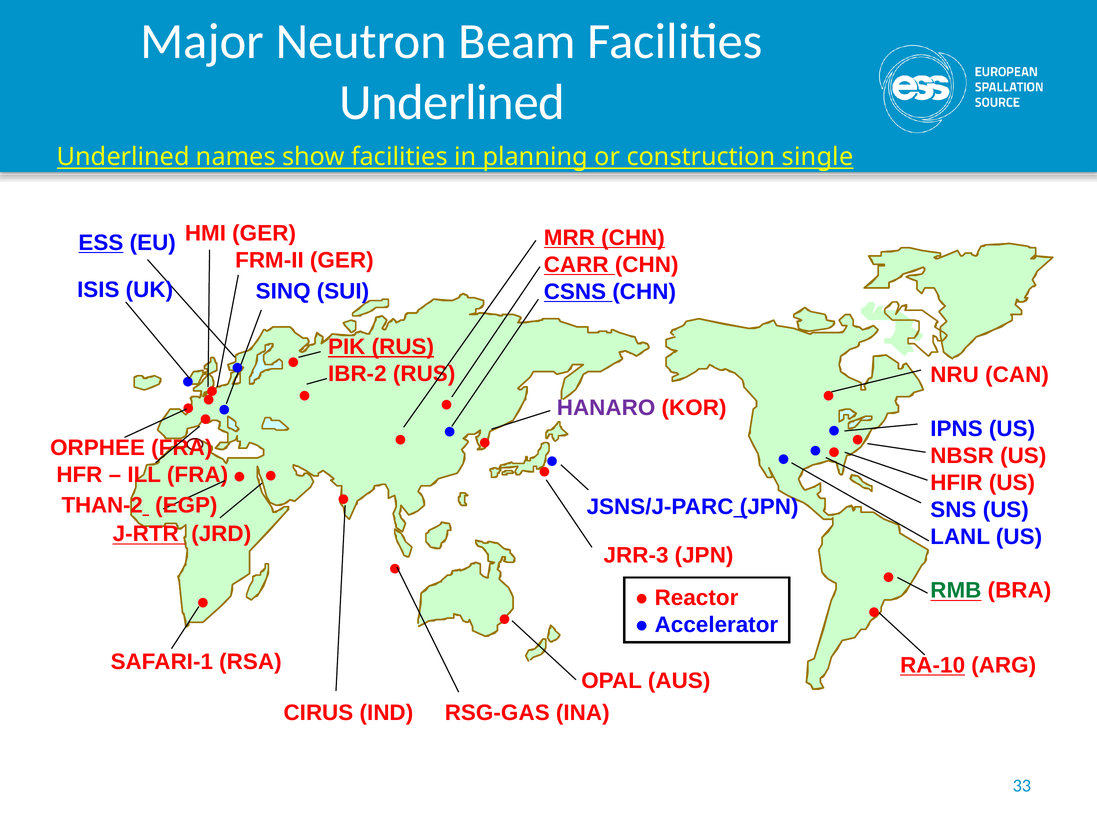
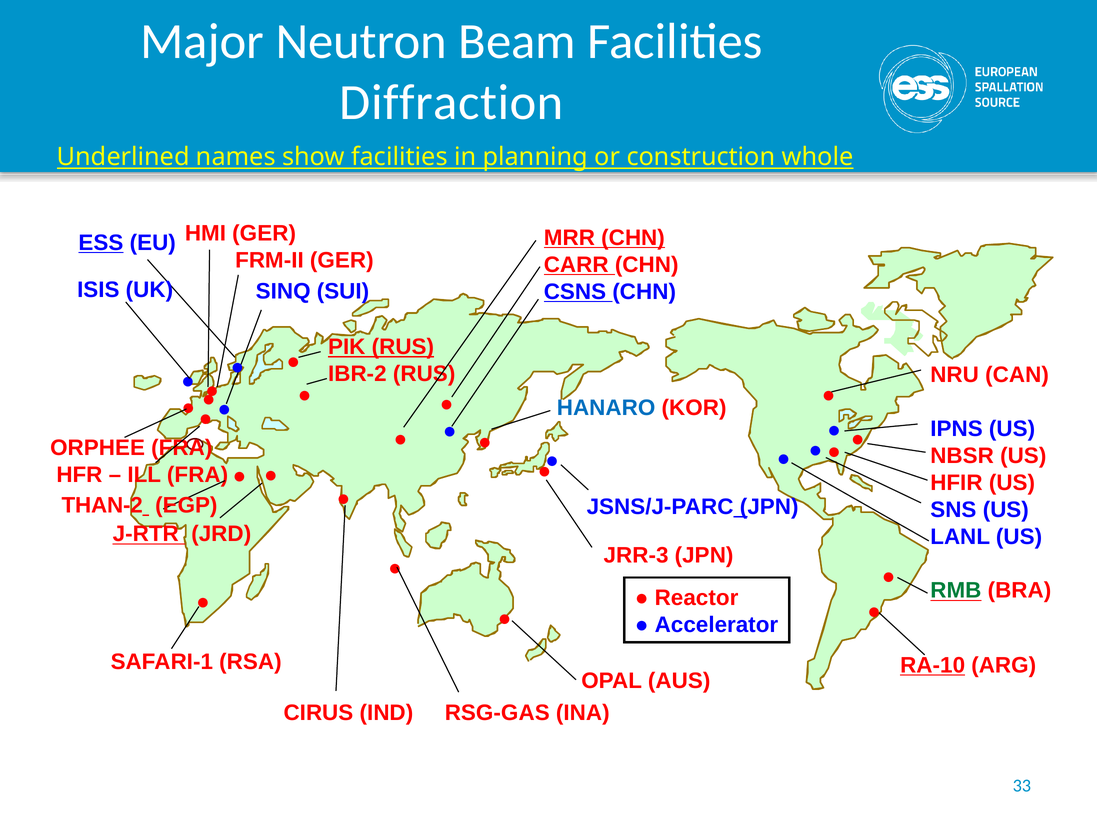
Underlined at (452, 102): Underlined -> Diffraction
single: single -> whole
HANARO colour: purple -> blue
